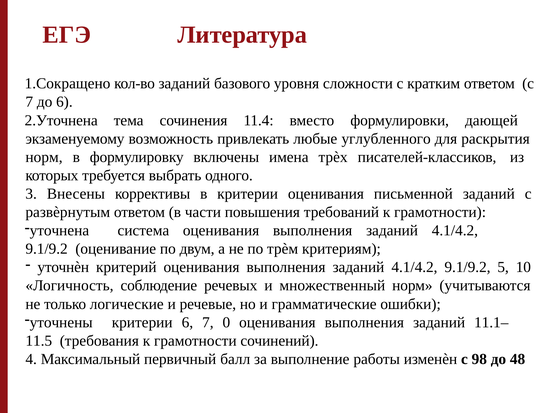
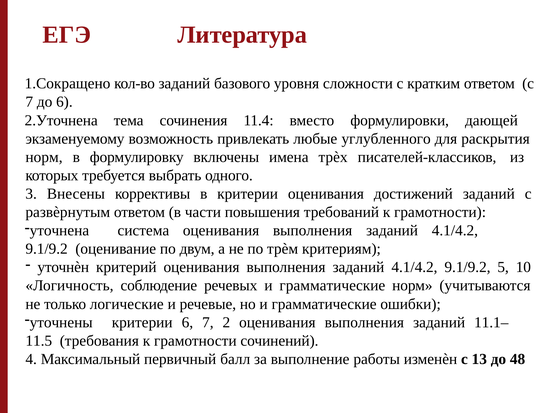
письменной: письменной -> достижений
речевых и множественный: множественный -> грамматические
0: 0 -> 2
98: 98 -> 13
